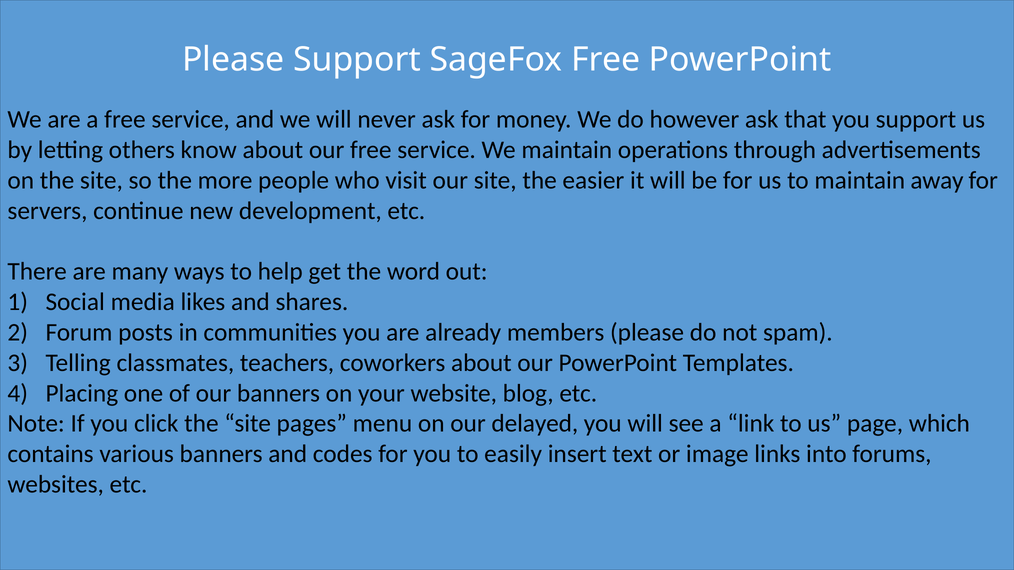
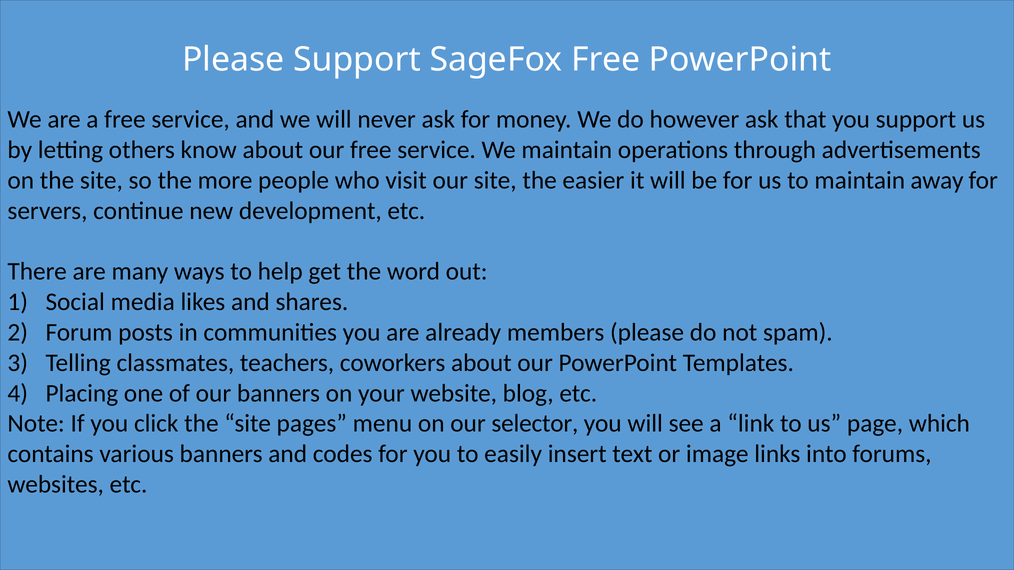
delayed: delayed -> selector
